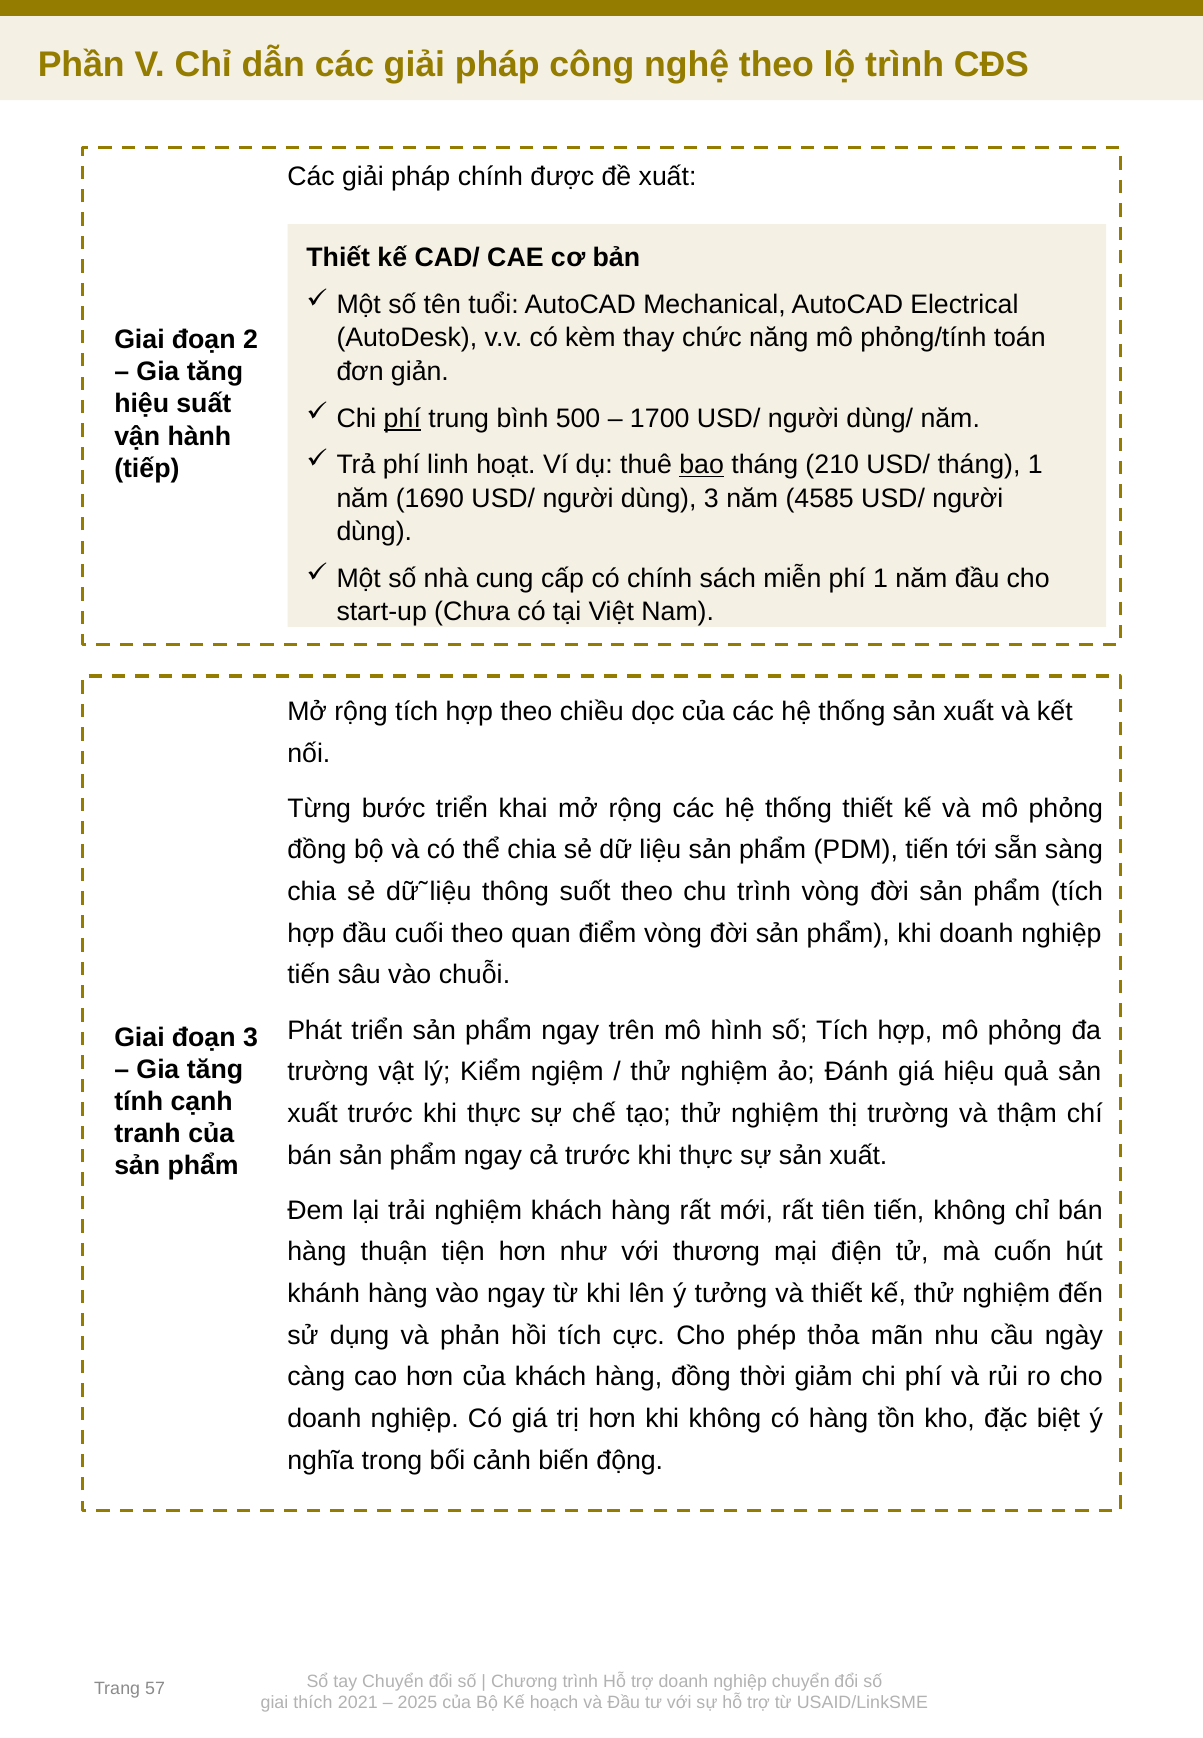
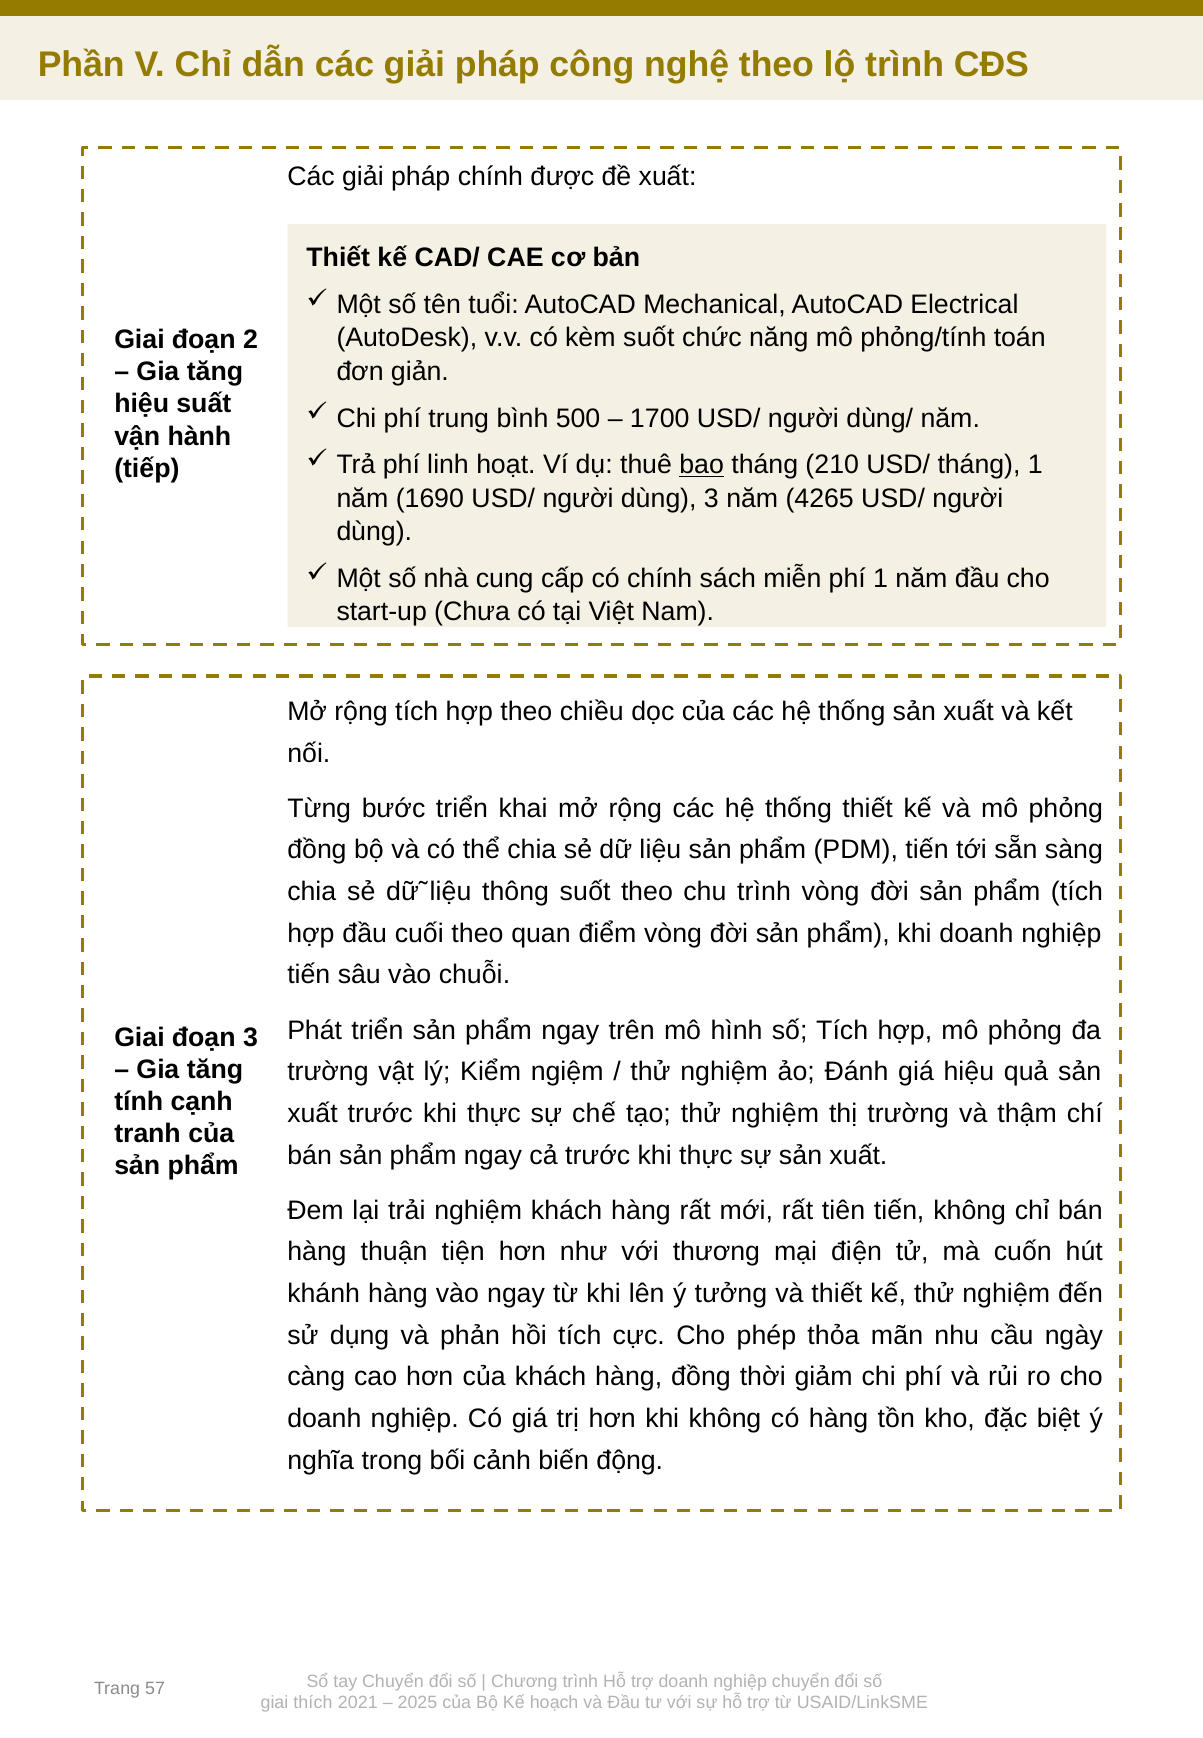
kèm thay: thay -> suốt
phí at (402, 418) underline: present -> none
4585: 4585 -> 4265
